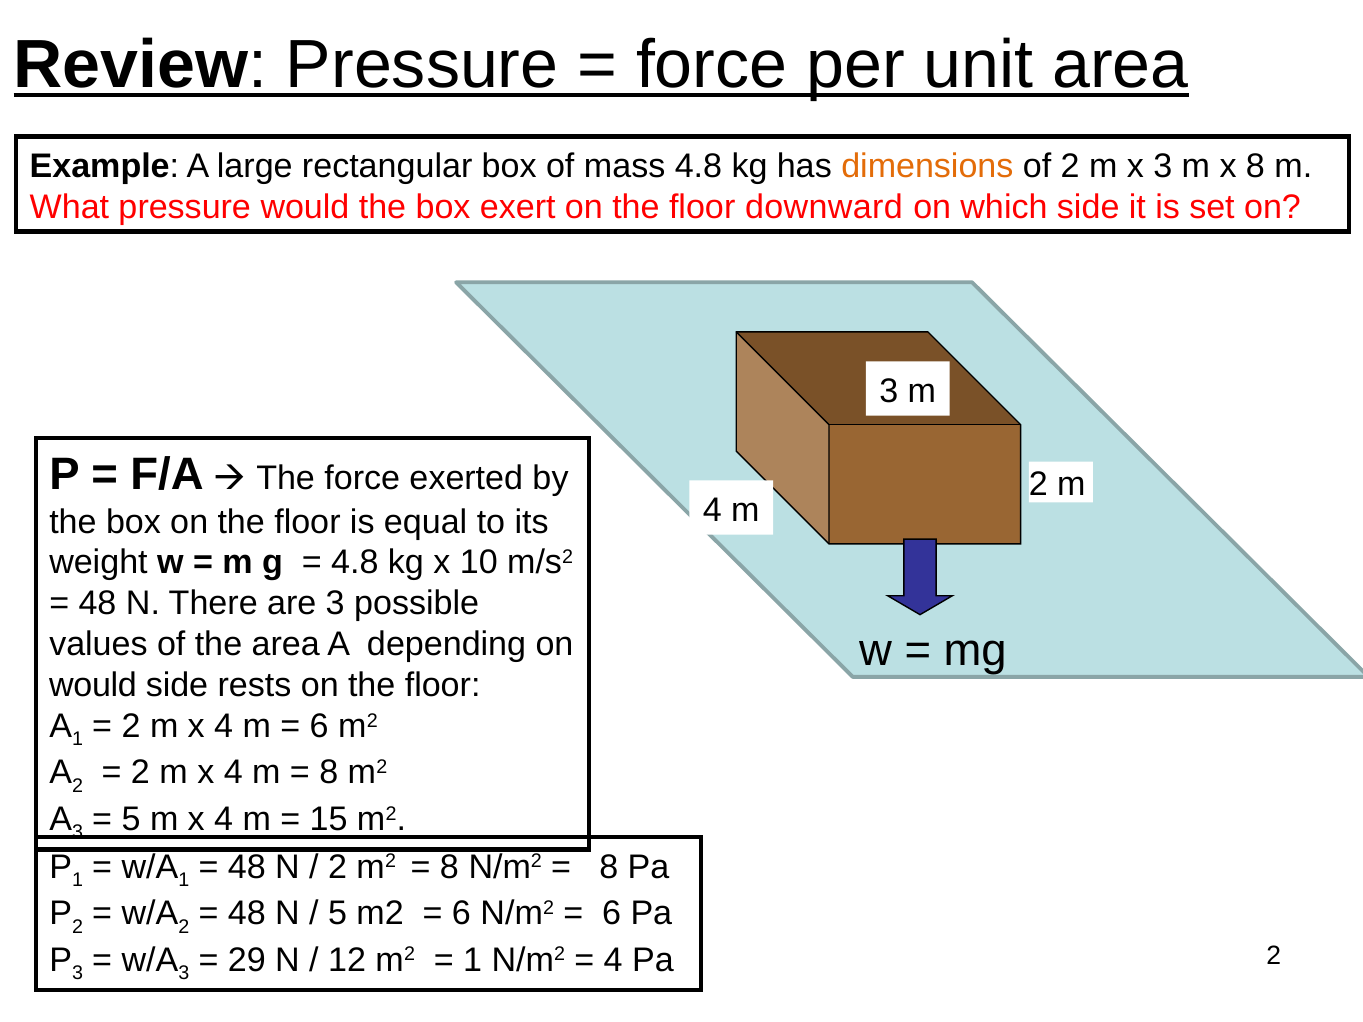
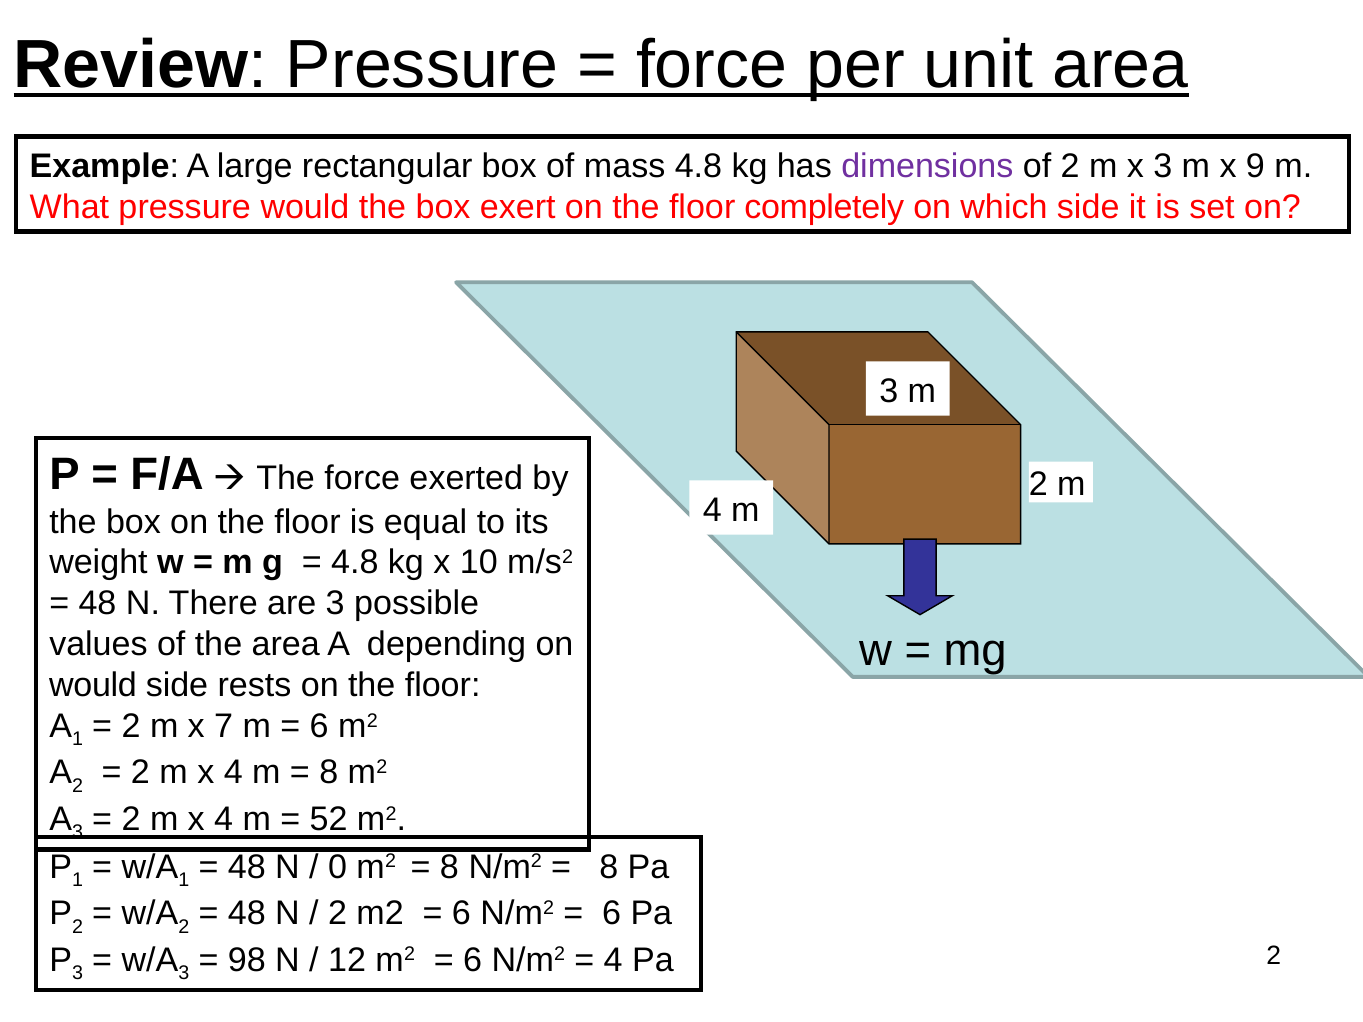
dimensions colour: orange -> purple
x 8: 8 -> 9
downward: downward -> completely
4 at (224, 726): 4 -> 7
5 at (131, 819): 5 -> 2
15: 15 -> 52
2 at (338, 867): 2 -> 0
5 at (338, 914): 5 -> 2
29: 29 -> 98
1 at (473, 960): 1 -> 6
